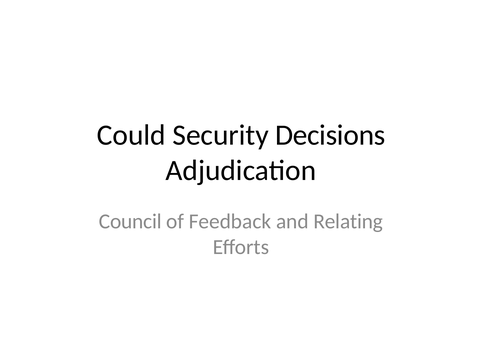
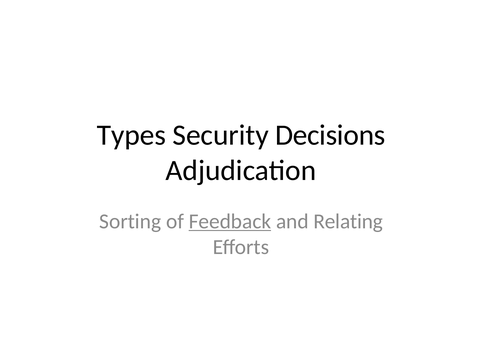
Could: Could -> Types
Council: Council -> Sorting
Feedback underline: none -> present
